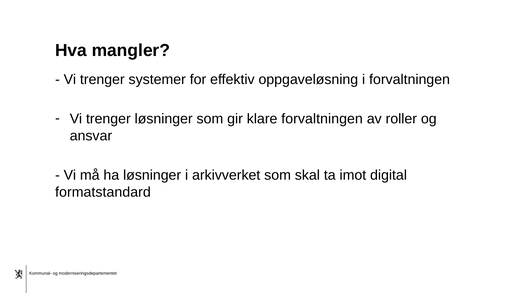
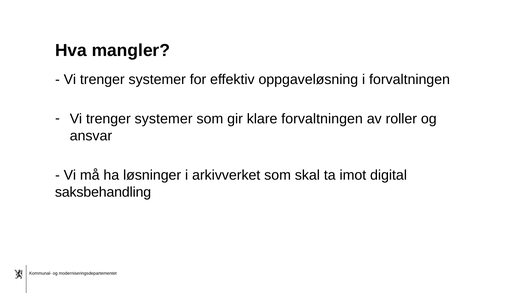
løsninger at (164, 119): løsninger -> systemer
formatstandard: formatstandard -> saksbehandling
